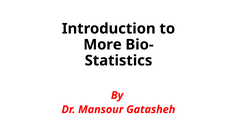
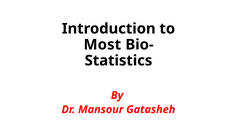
More: More -> Most
